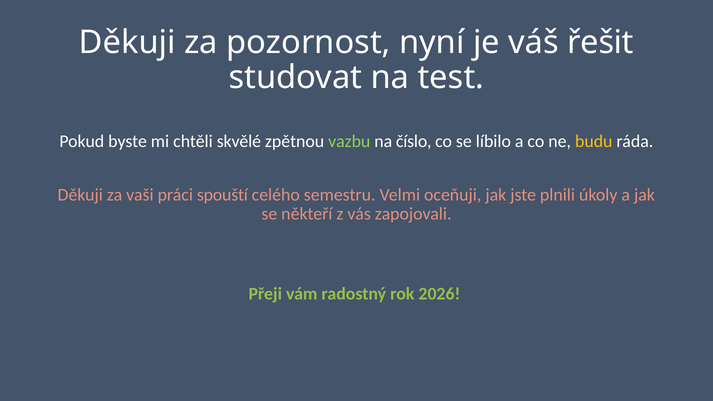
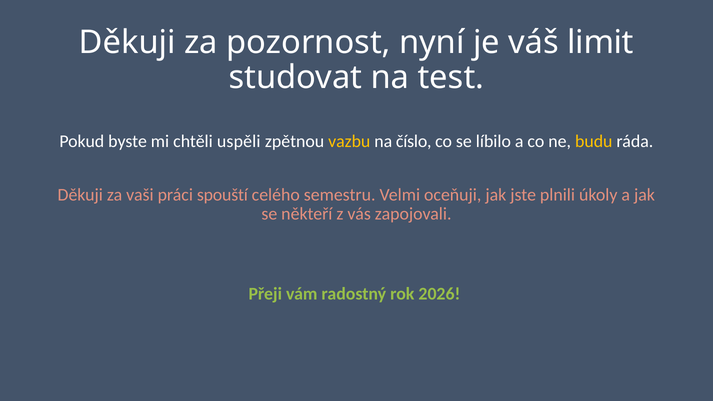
řešit: řešit -> limit
skvělé: skvělé -> uspěli
vazbu colour: light green -> yellow
